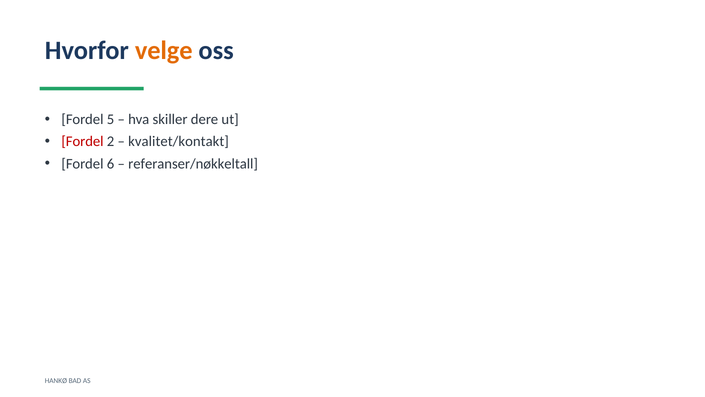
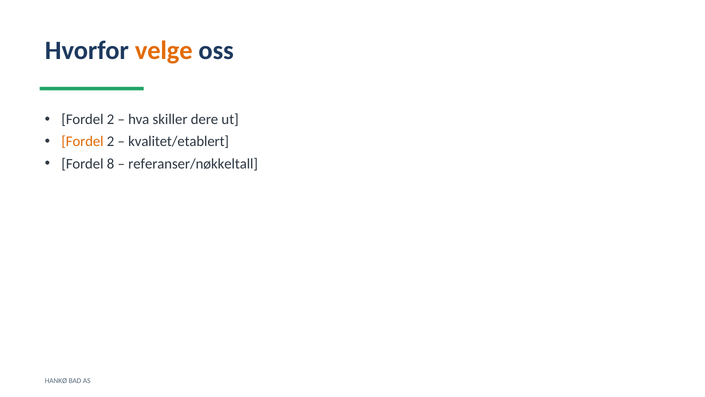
5 at (111, 119): 5 -> 2
Fordel at (82, 141) colour: red -> orange
kvalitet/kontakt: kvalitet/kontakt -> kvalitet/etablert
6: 6 -> 8
